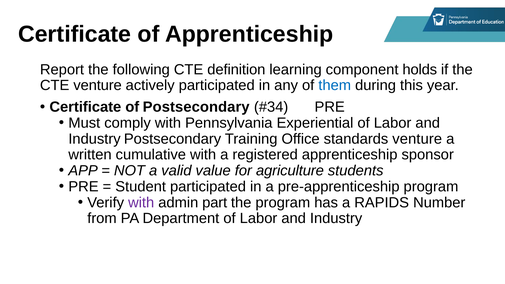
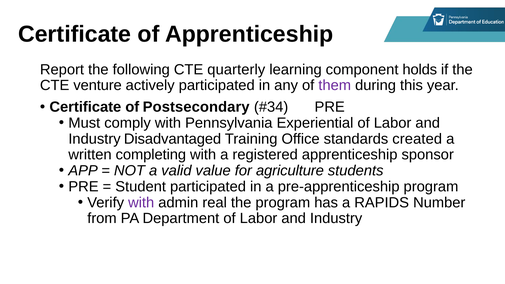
definition: definition -> quarterly
them colour: blue -> purple
Industry Postsecondary: Postsecondary -> Disadvantaged
standards venture: venture -> created
cumulative: cumulative -> completing
part: part -> real
